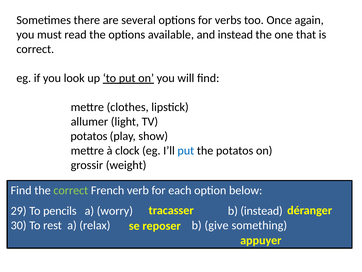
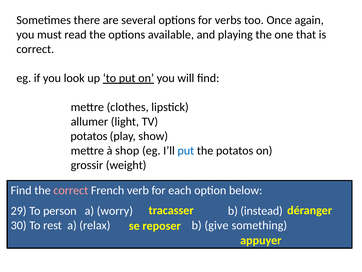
and instead: instead -> playing
clock: clock -> shop
correct at (71, 190) colour: light green -> pink
pencils: pencils -> person
